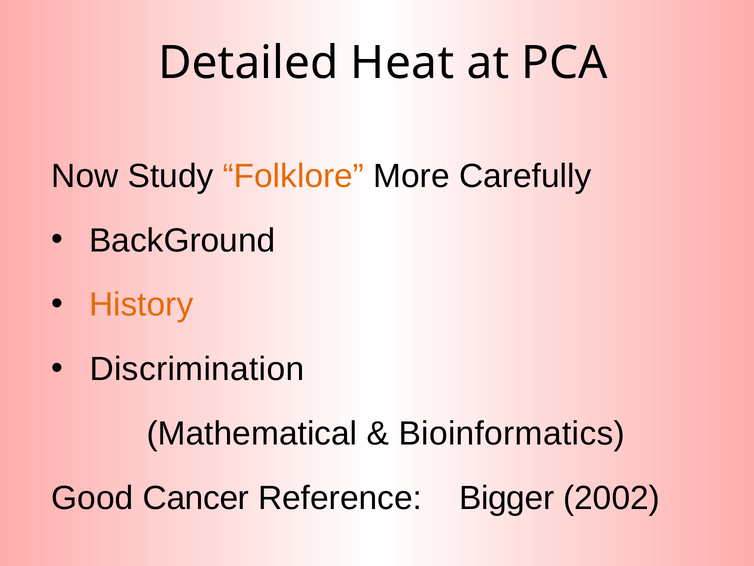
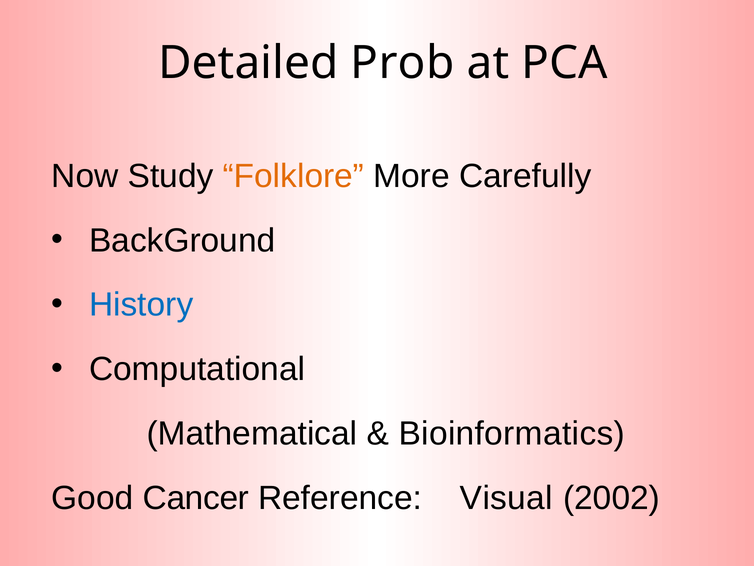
Heat: Heat -> Prob
History colour: orange -> blue
Discrimination: Discrimination -> Computational
Bigger: Bigger -> Visual
